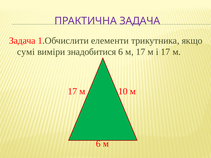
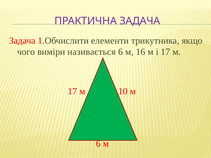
сумі: сумі -> чого
знадобитися: знадобитися -> називається
6 м 17: 17 -> 16
